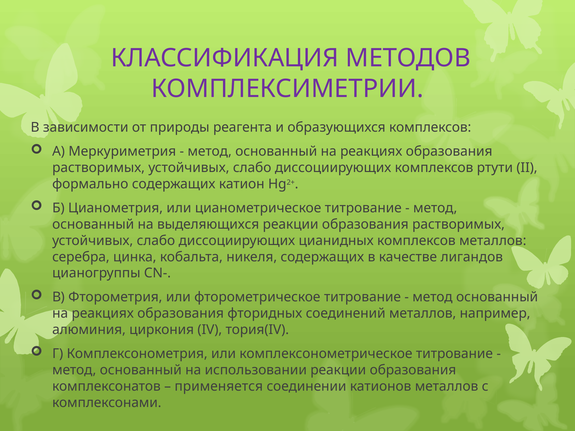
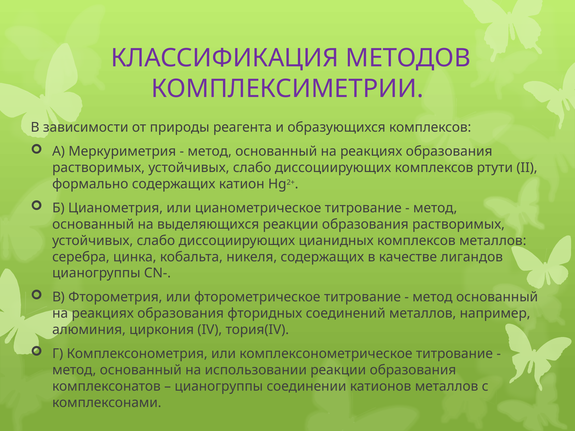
применяется at (219, 386): применяется -> цианогруппы
